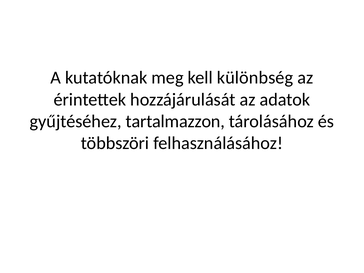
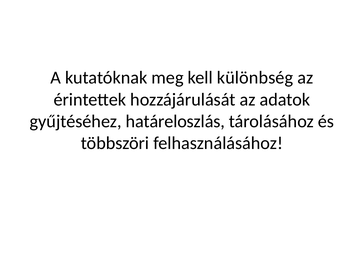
tartalmazzon: tartalmazzon -> határeloszlás
